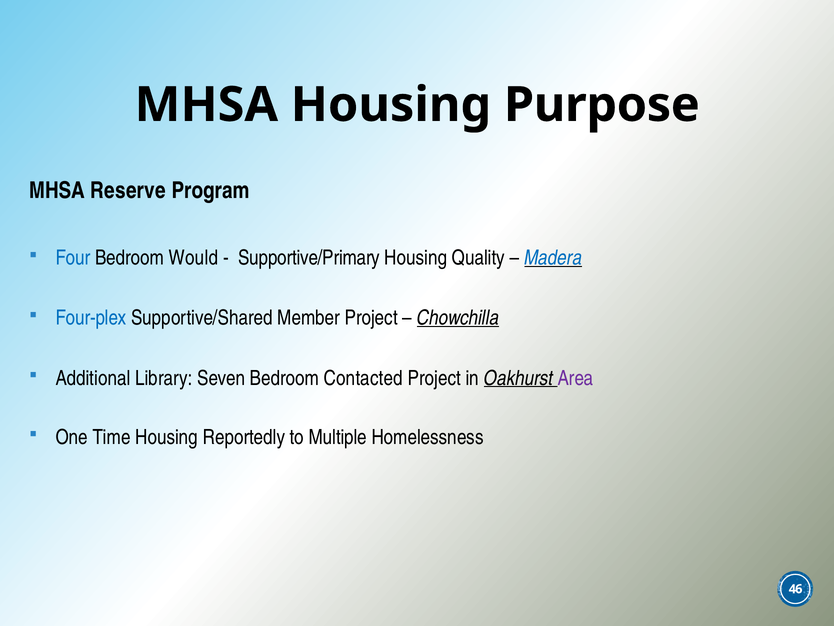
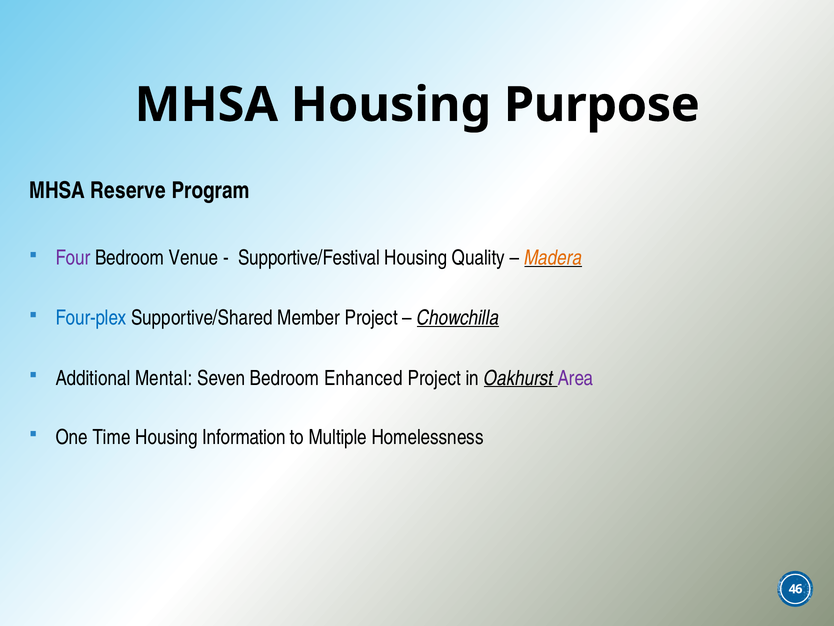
Four colour: blue -> purple
Would: Would -> Venue
Supportive/Primary: Supportive/Primary -> Supportive/Festival
Madera colour: blue -> orange
Library: Library -> Mental
Contacted: Contacted -> Enhanced
Reportedly: Reportedly -> Information
